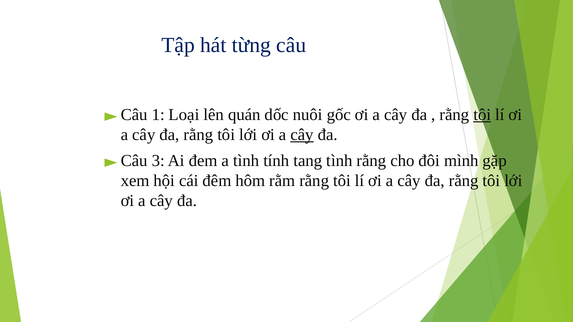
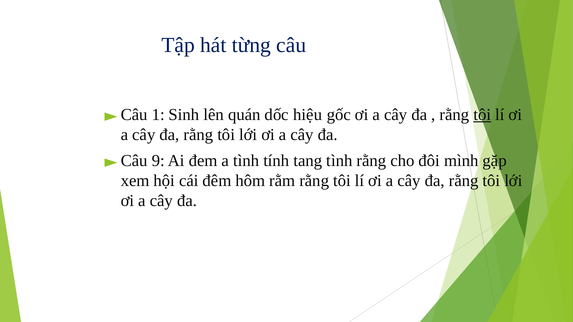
Loại: Loại -> Sinh
nuôi: nuôi -> hiệu
cây at (302, 135) underline: present -> none
3: 3 -> 9
